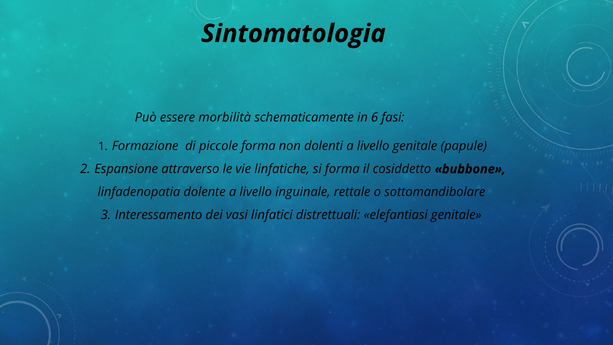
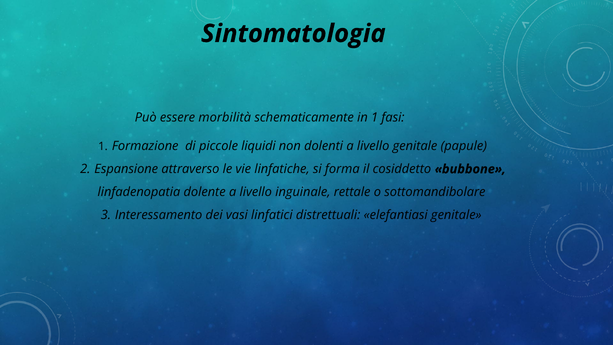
in 6: 6 -> 1
piccole forma: forma -> liquidi
